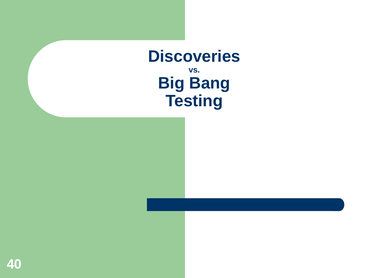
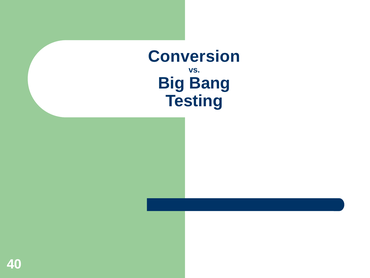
Discoveries: Discoveries -> Conversion
